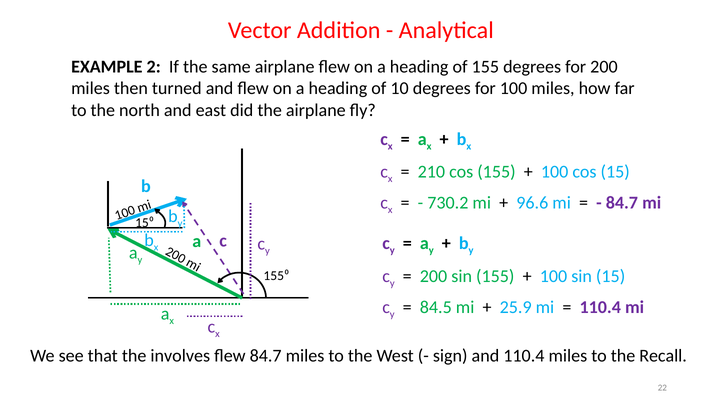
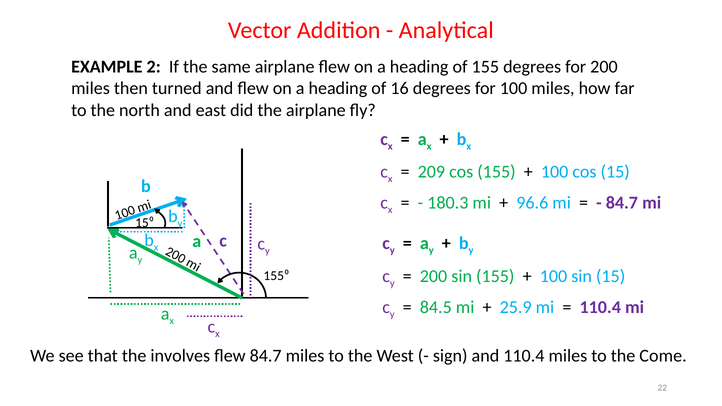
10: 10 -> 16
210: 210 -> 209
730.2: 730.2 -> 180.3
Recall: Recall -> Come
